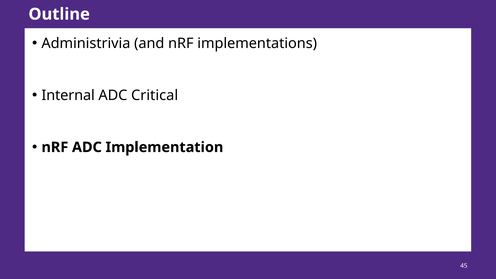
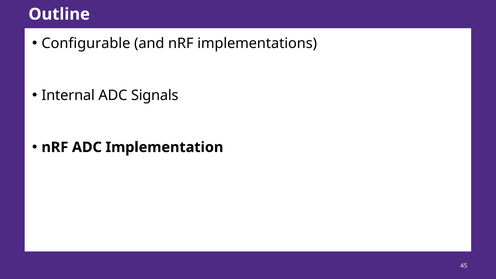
Administrivia: Administrivia -> Configurable
Critical: Critical -> Signals
